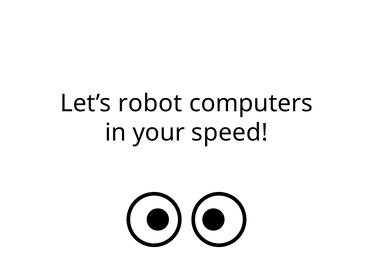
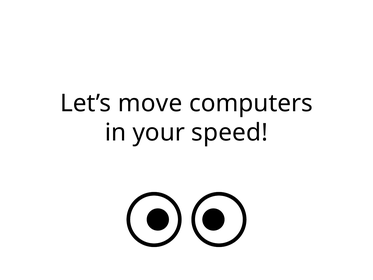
robot: robot -> move
